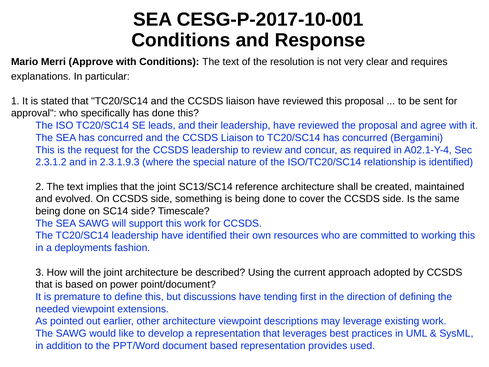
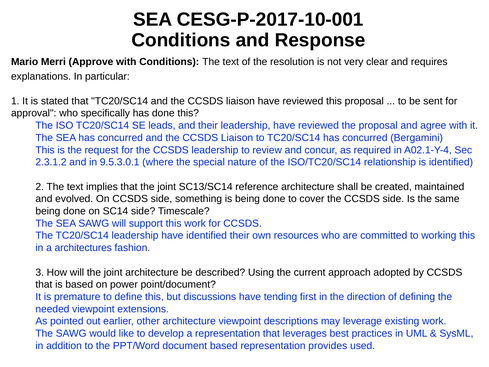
2.3.1.9.3: 2.3.1.9.3 -> 9.5.3.0.1
deployments: deployments -> architectures
